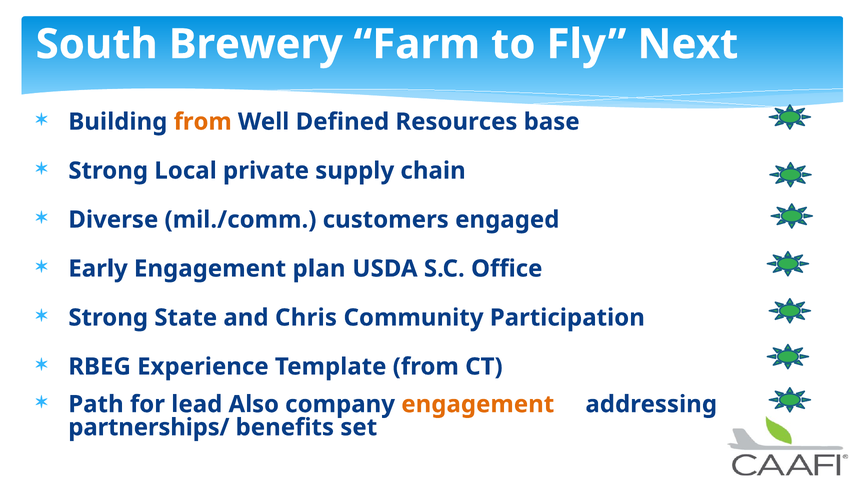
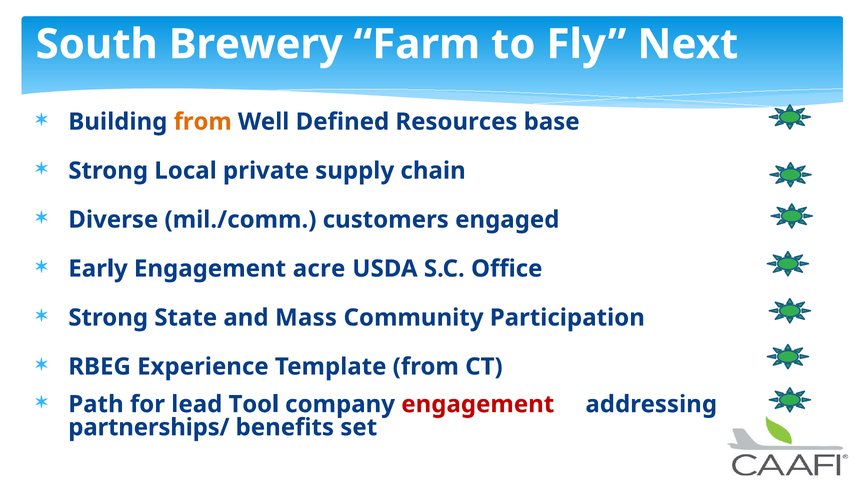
plan: plan -> acre
Chris: Chris -> Mass
Also: Also -> Tool
engagement at (478, 404) colour: orange -> red
